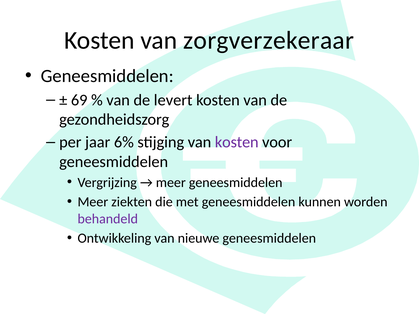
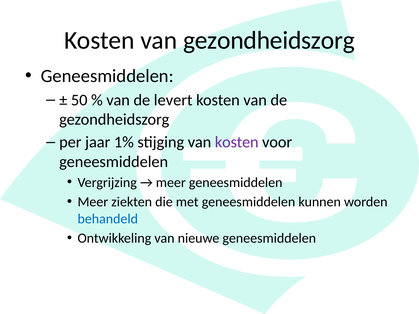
van zorgverzekeraar: zorgverzekeraar -> gezondheidszorg
69: 69 -> 50
6%: 6% -> 1%
behandeld colour: purple -> blue
